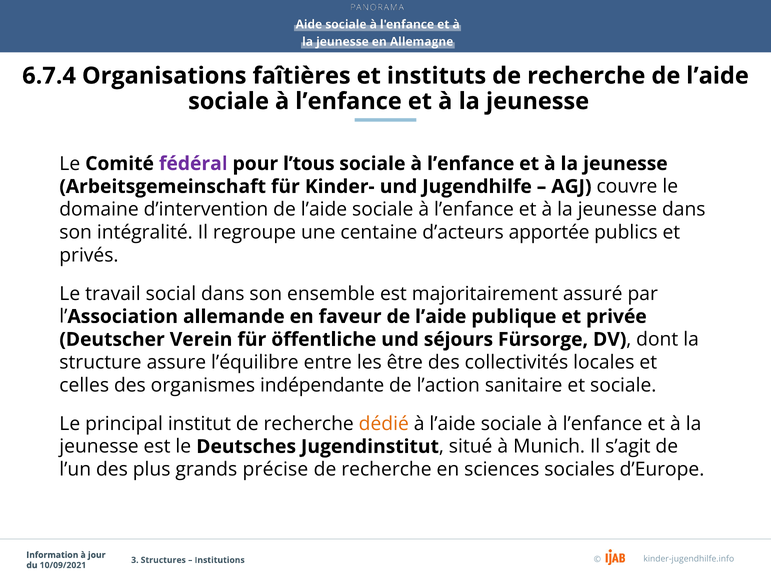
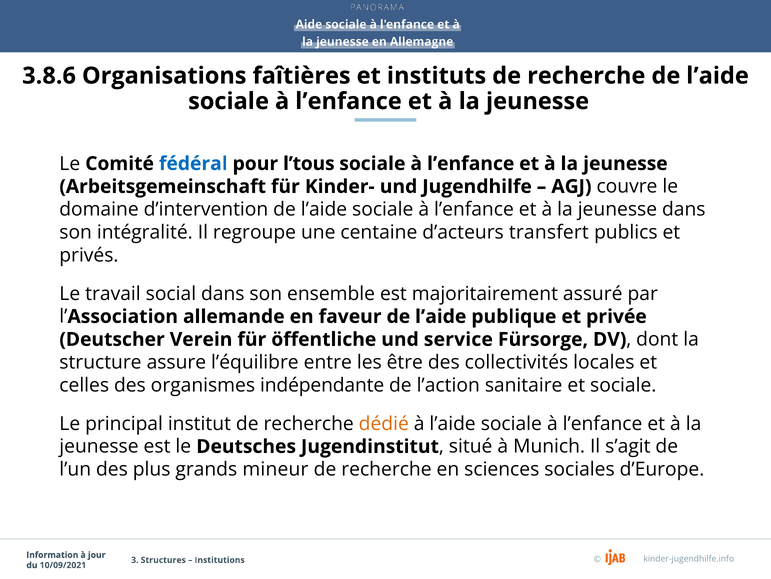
6.7.4: 6.7.4 -> 3.8.6
fédéral colour: purple -> blue
apportée: apportée -> transfert
séjours: séjours -> service
précise: précise -> mineur
